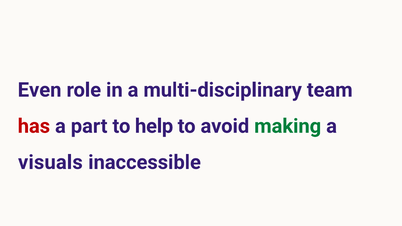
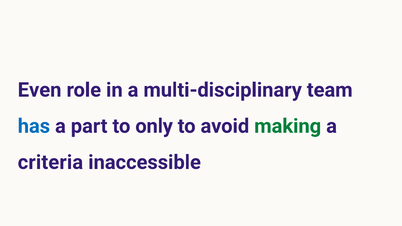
has colour: red -> blue
help: help -> only
visuals: visuals -> criteria
